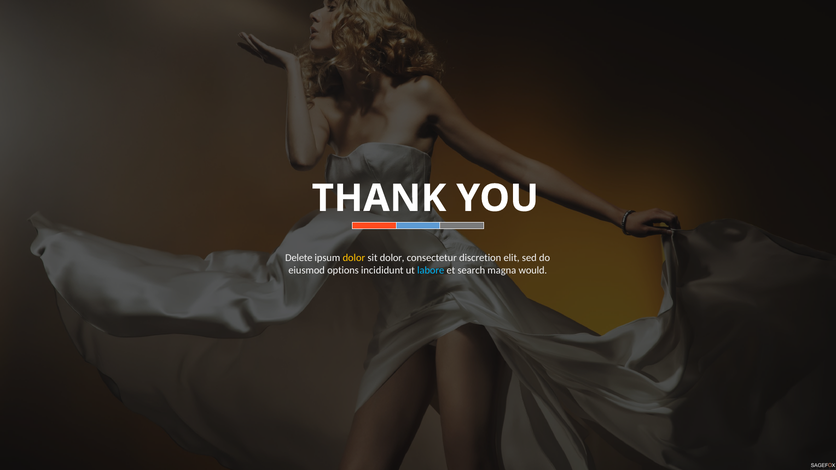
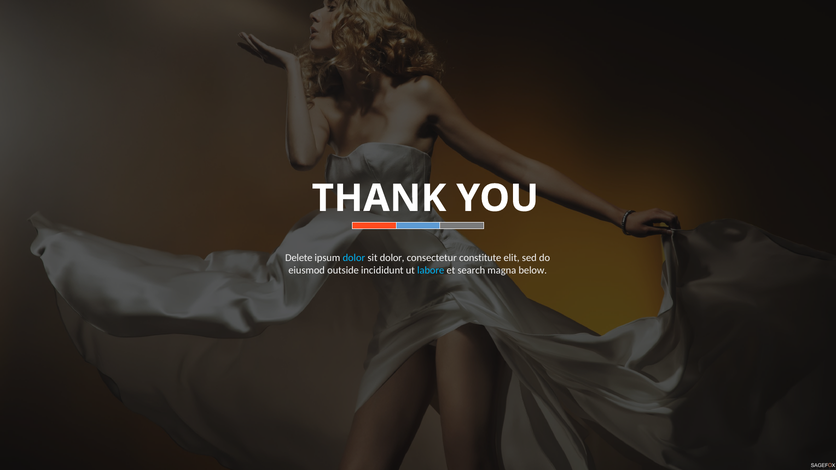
dolor at (354, 258) colour: yellow -> light blue
discretion: discretion -> constitute
options: options -> outside
would: would -> below
